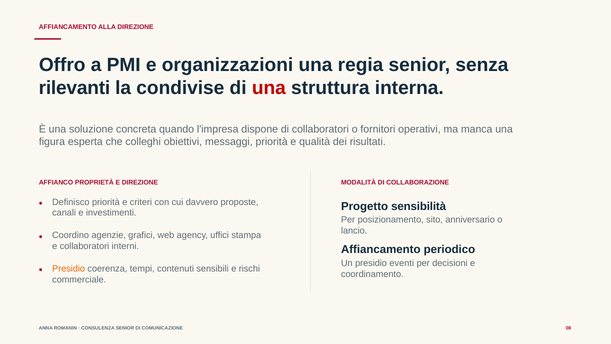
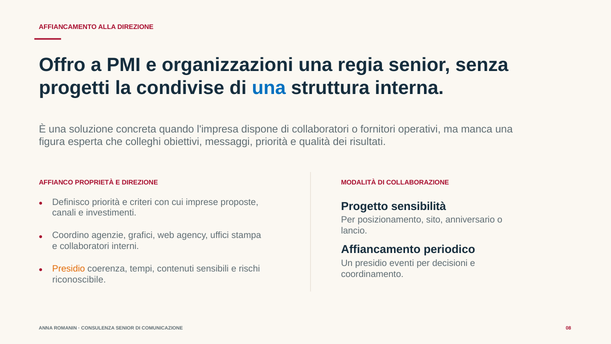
rilevanti: rilevanti -> progetti
una at (269, 88) colour: red -> blue
davvero: davvero -> imprese
commerciale: commerciale -> riconoscibile
